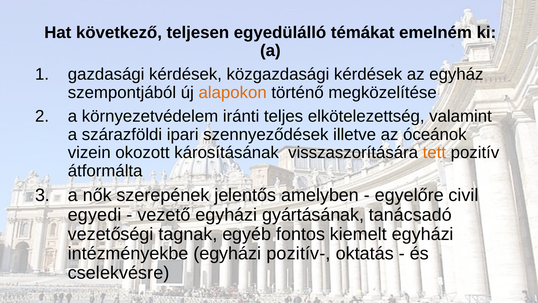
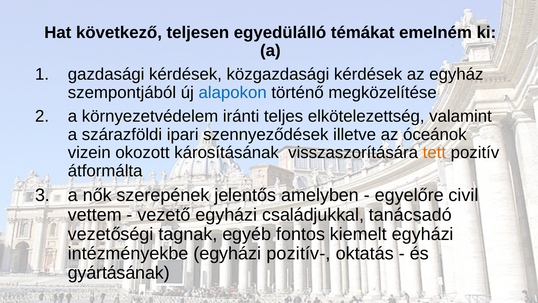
alapokon colour: orange -> blue
egyedi: egyedi -> vettem
gyártásának: gyártásának -> családjukkal
cselekvésre: cselekvésre -> gyártásának
